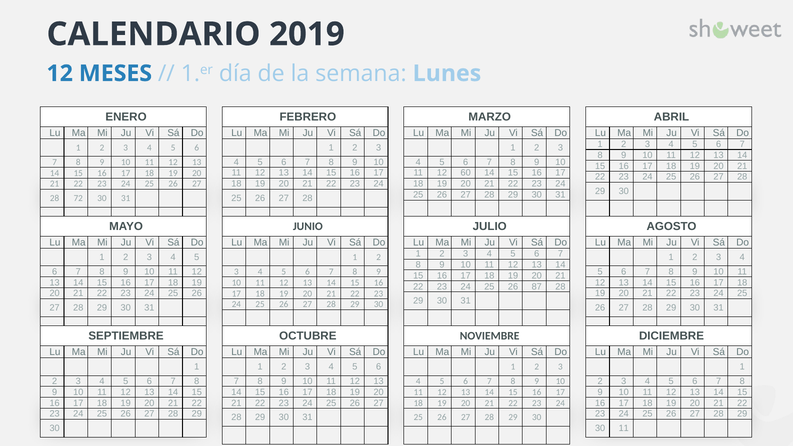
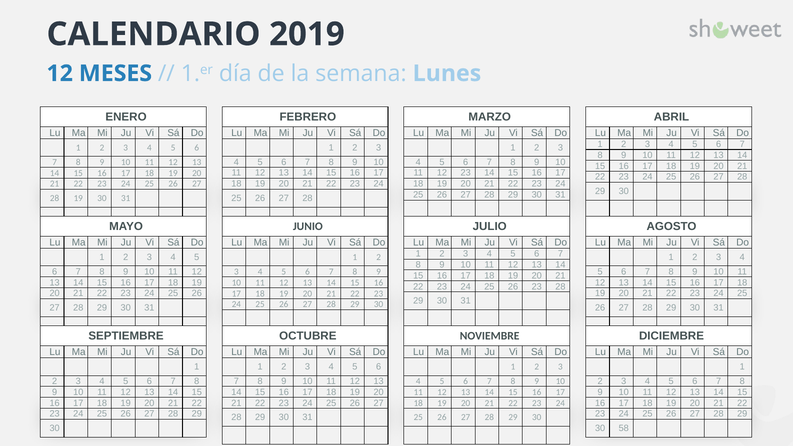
12 60: 60 -> 23
28 72: 72 -> 19
26 87: 87 -> 23
30 11: 11 -> 58
